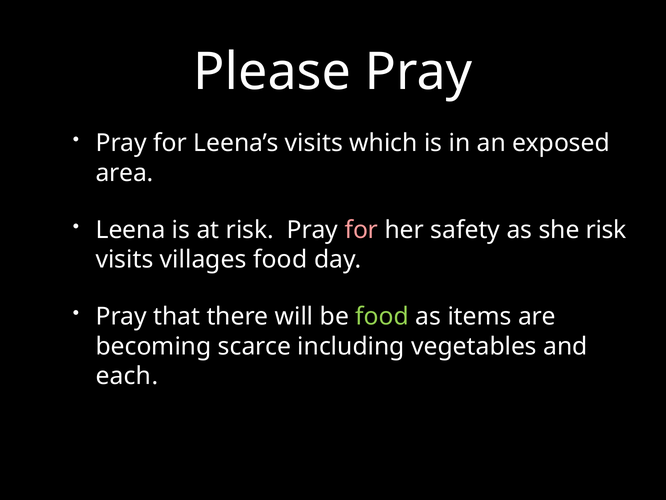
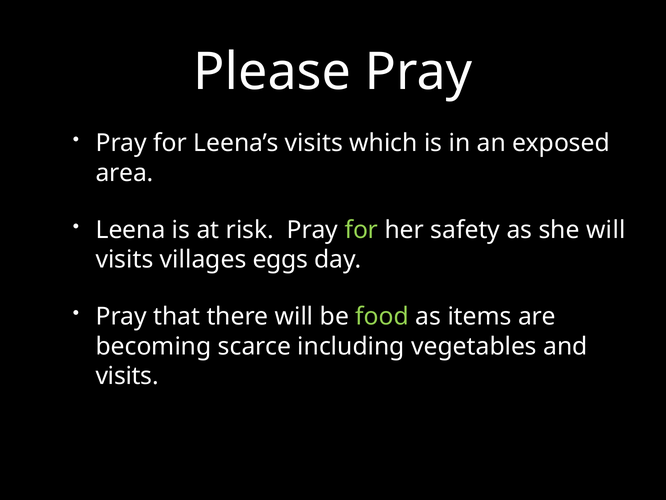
for at (361, 230) colour: pink -> light green
she risk: risk -> will
villages food: food -> eggs
each at (127, 376): each -> visits
